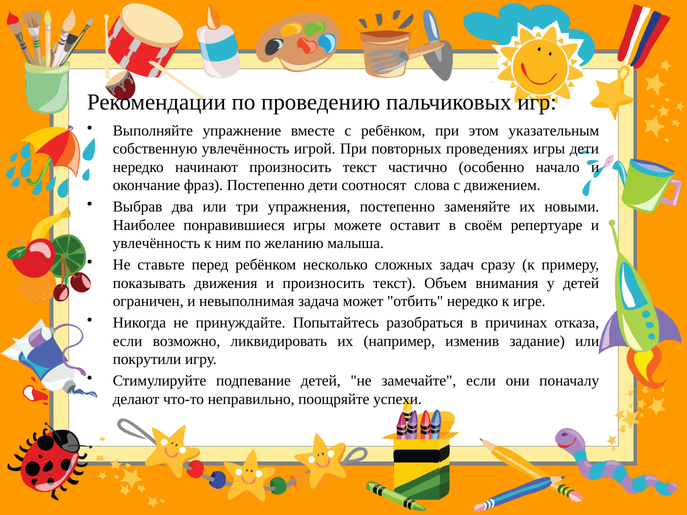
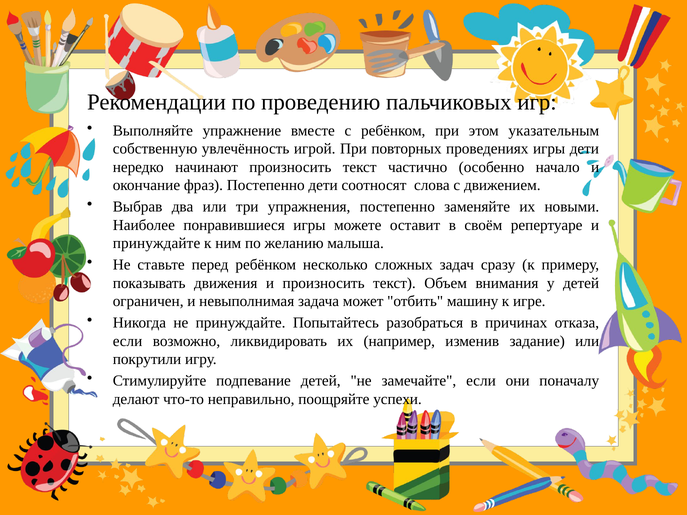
увлечённость at (157, 244): увлечённость -> принуждайте
отбить нередко: нередко -> машину
